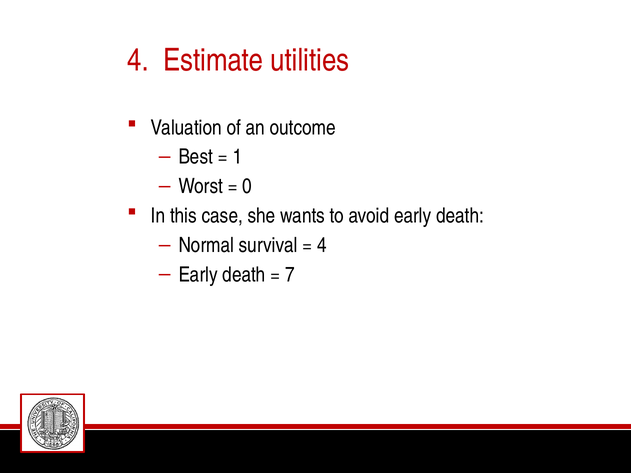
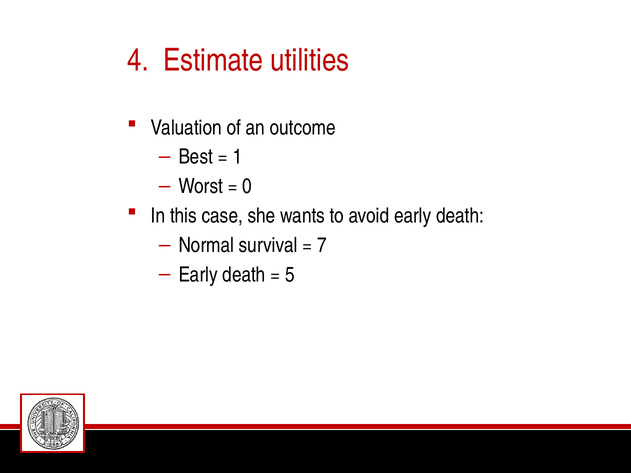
4 at (322, 245): 4 -> 7
7: 7 -> 5
